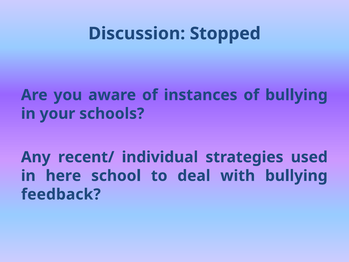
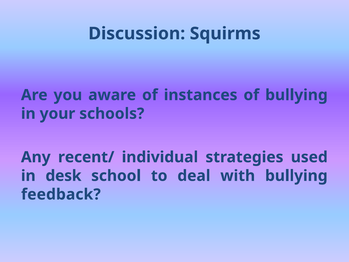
Stopped: Stopped -> Squirms
here: here -> desk
